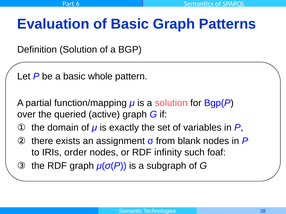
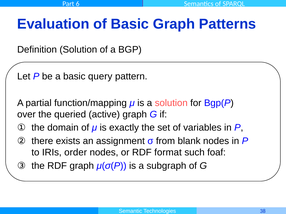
whole: whole -> query
infinity: infinity -> format
